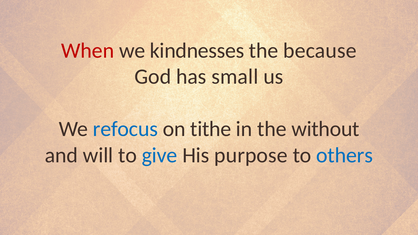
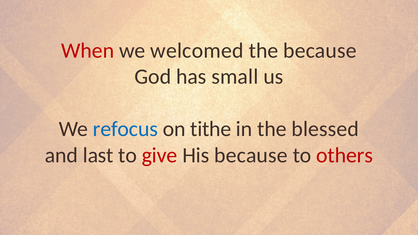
kindnesses: kindnesses -> welcomed
without: without -> blessed
will: will -> last
give colour: blue -> red
His purpose: purpose -> because
others colour: blue -> red
